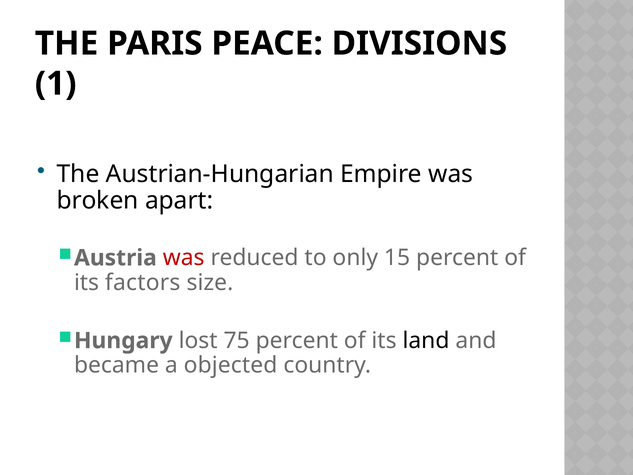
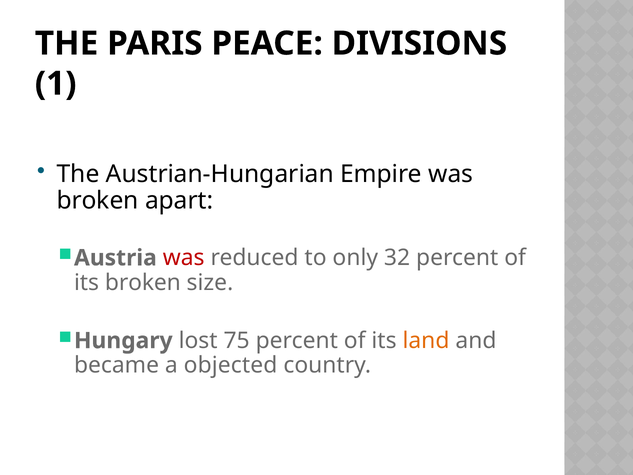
15: 15 -> 32
its factors: factors -> broken
land colour: black -> orange
